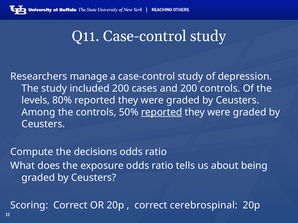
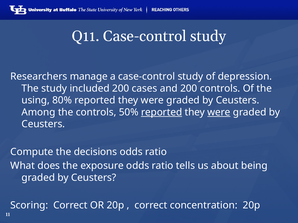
levels: levels -> using
were at (219, 112) underline: none -> present
cerebrospinal: cerebrospinal -> concentration
